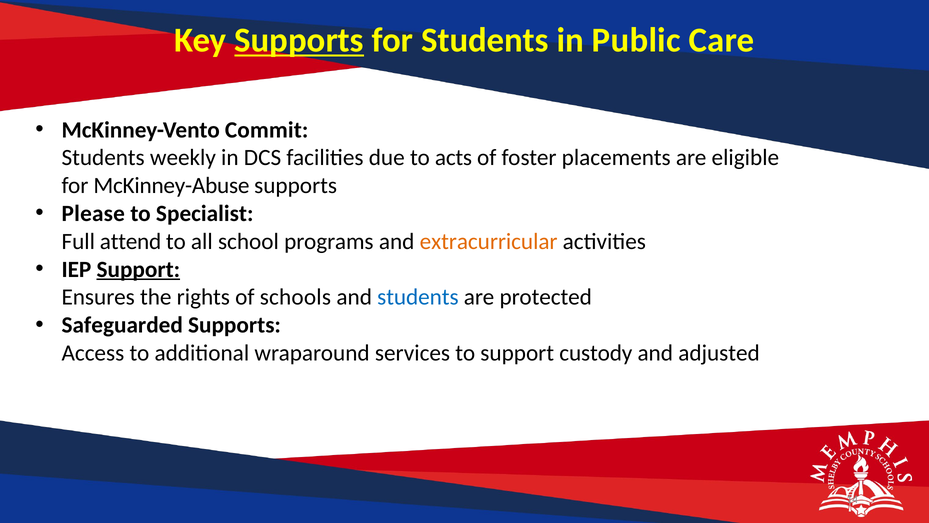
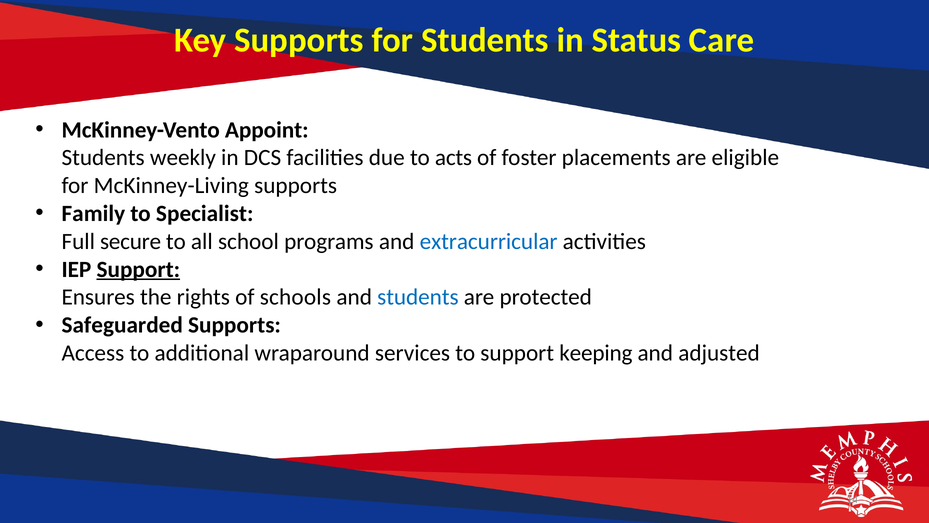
Supports at (299, 40) underline: present -> none
Public: Public -> Status
Commit: Commit -> Appoint
McKinney-Abuse: McKinney-Abuse -> McKinney-Living
Please: Please -> Family
attend: attend -> secure
extracurricular colour: orange -> blue
custody: custody -> keeping
